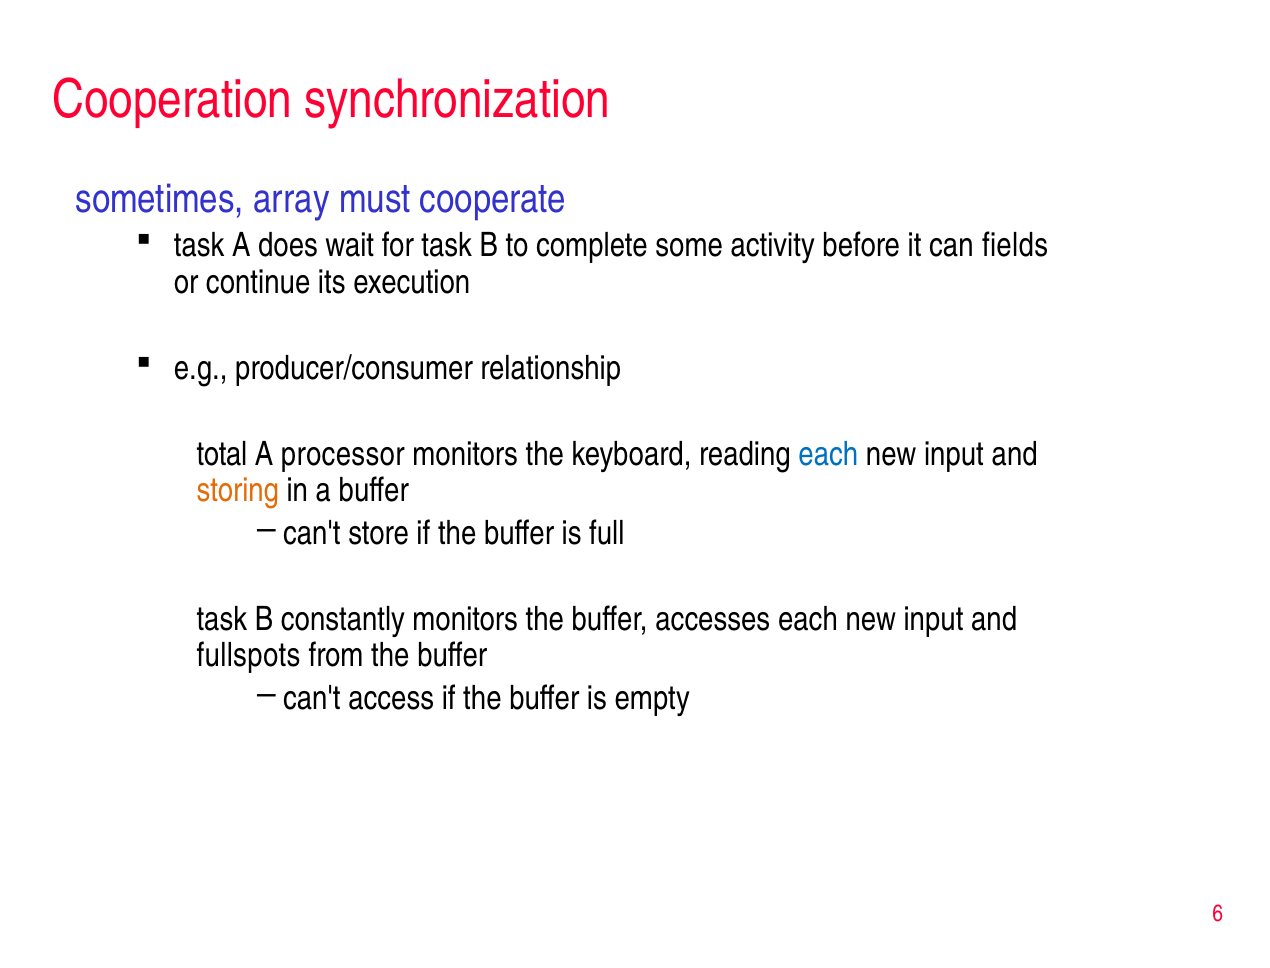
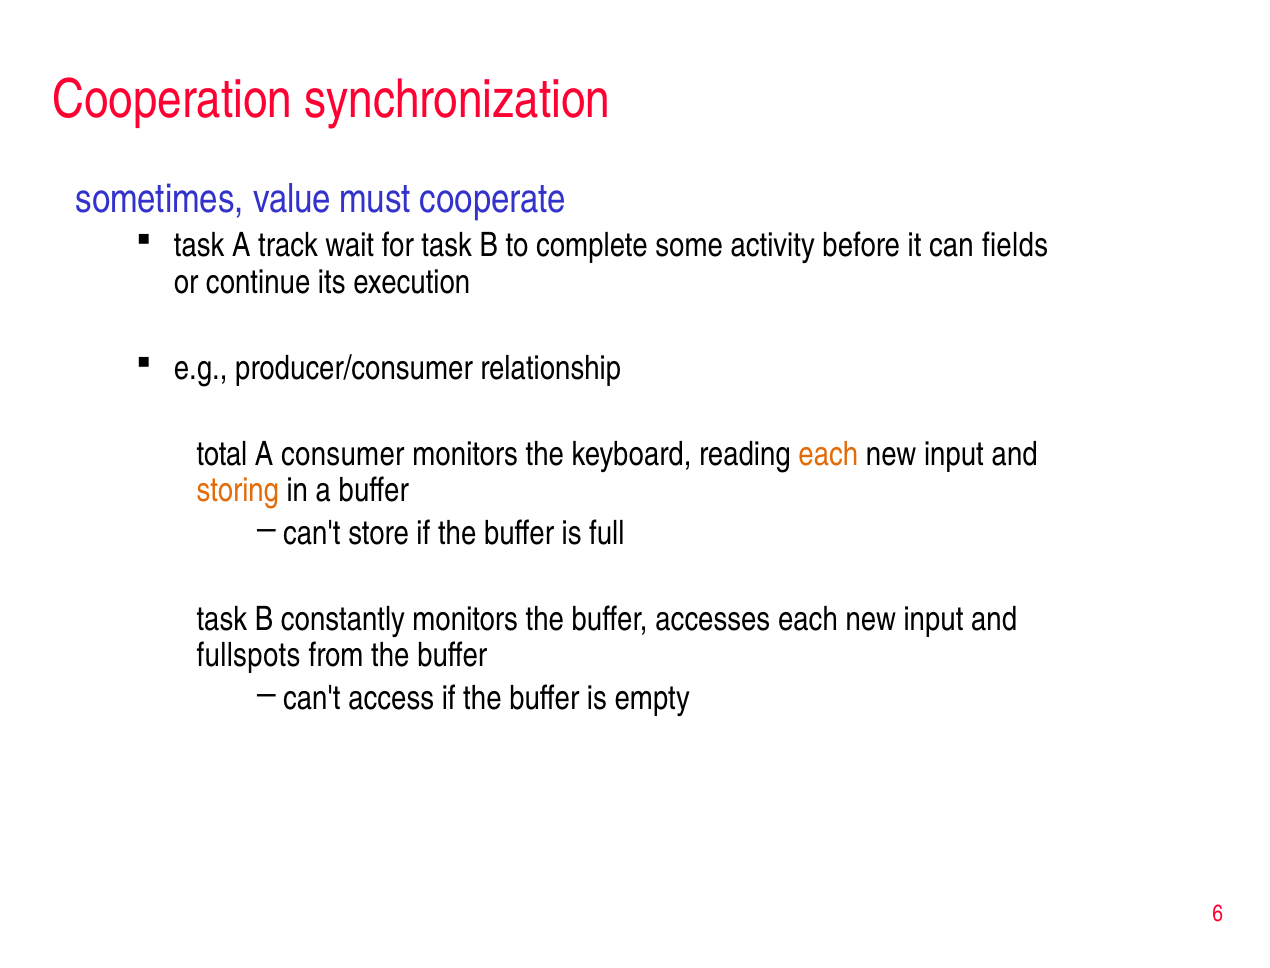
array: array -> value
does: does -> track
processor: processor -> consumer
each at (828, 454) colour: blue -> orange
